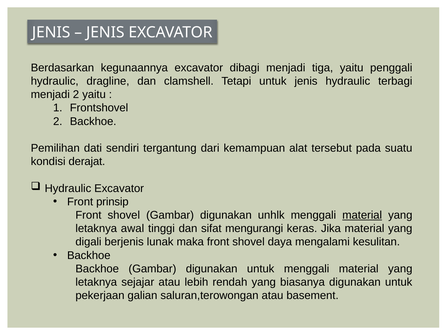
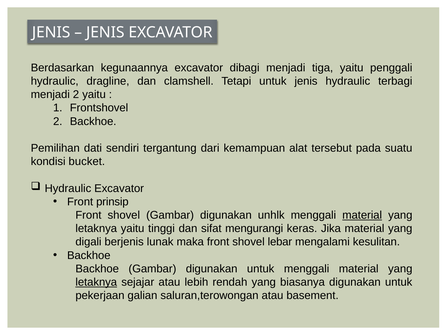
derajat: derajat -> bucket
letaknya awal: awal -> yaitu
daya: daya -> lebar
letaknya at (96, 282) underline: none -> present
